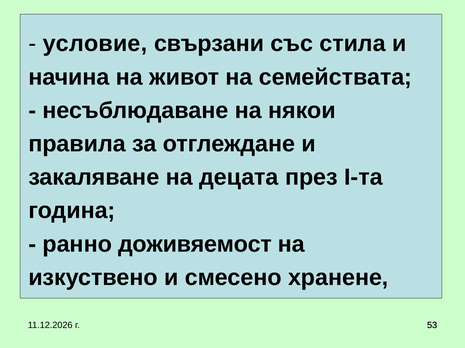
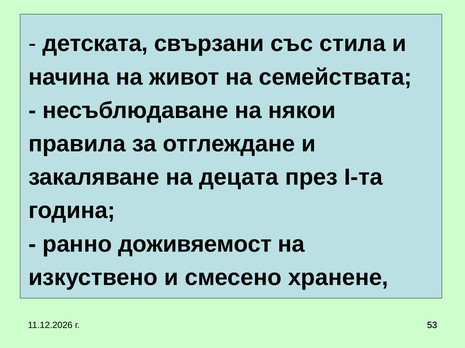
условие: условие -> детската
